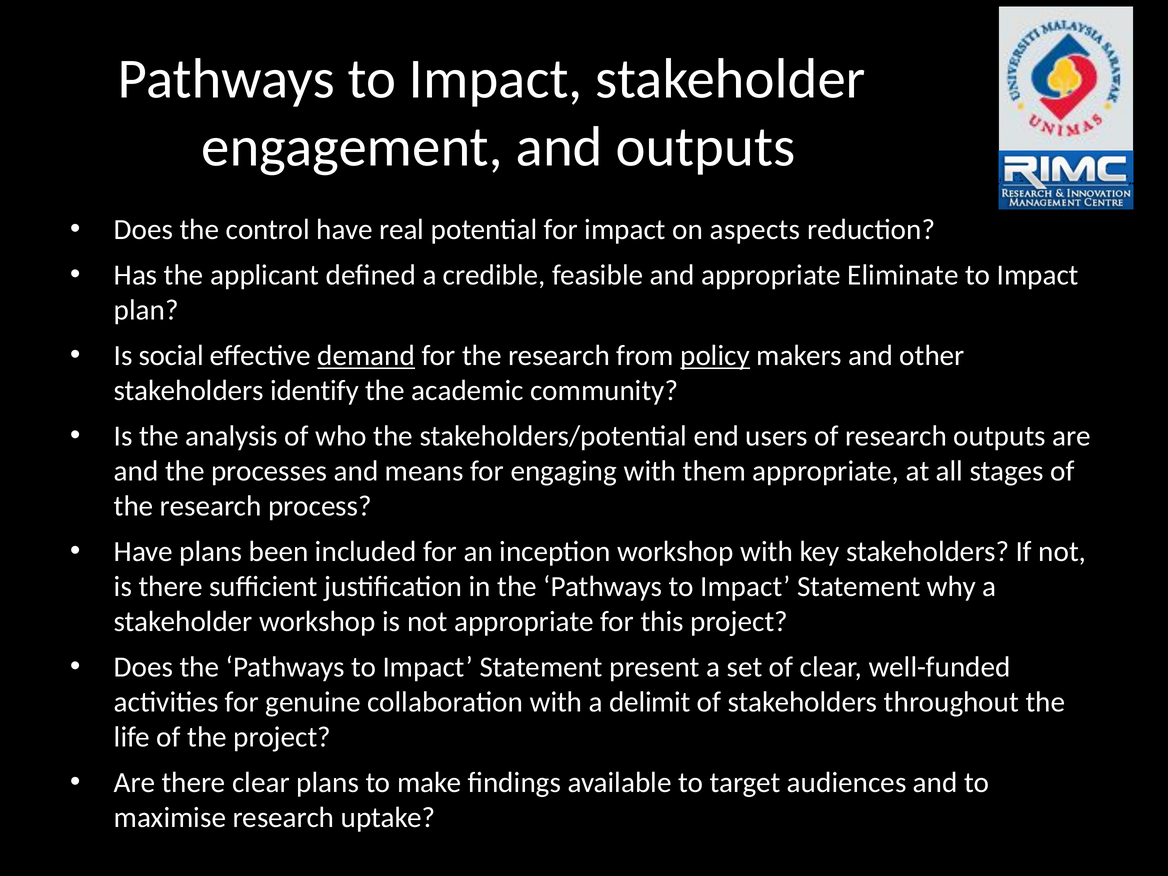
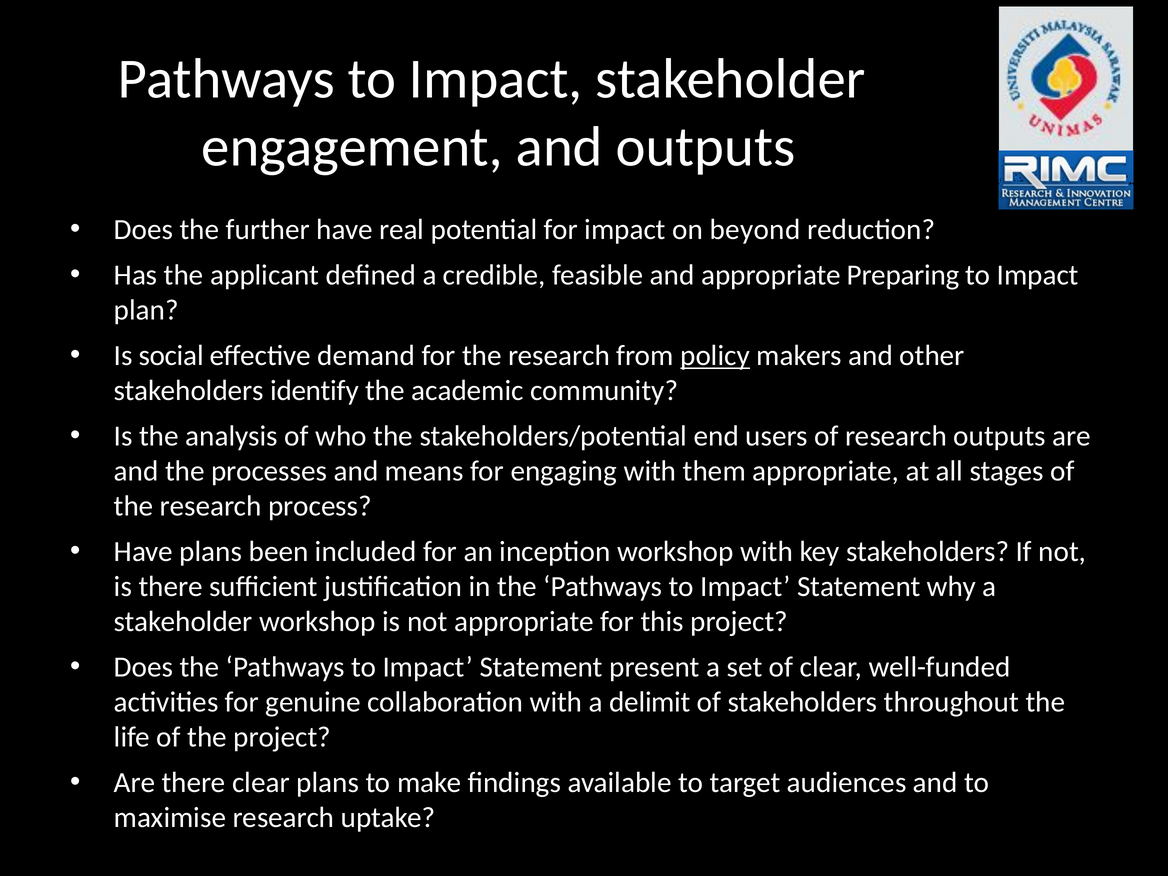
control: control -> further
aspects: aspects -> beyond
Eliminate: Eliminate -> Preparing
demand underline: present -> none
